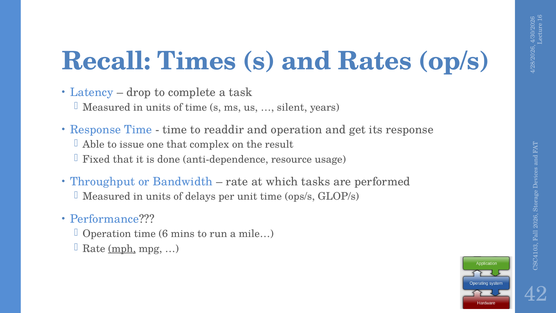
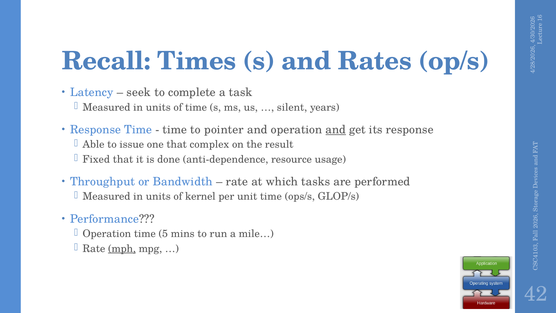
drop: drop -> seek
readdir: readdir -> pointer
and at (336, 129) underline: none -> present
delays: delays -> kernel
time 6: 6 -> 5
